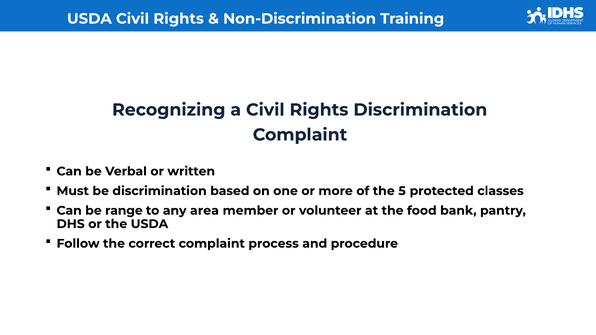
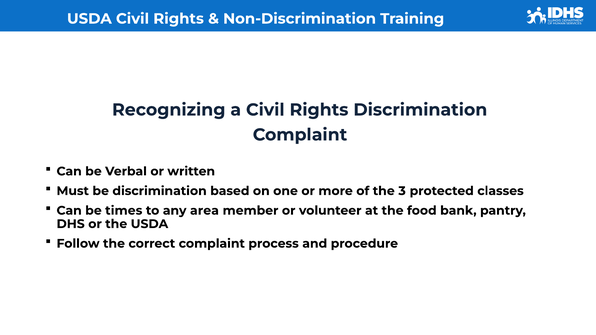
5: 5 -> 3
range: range -> times
